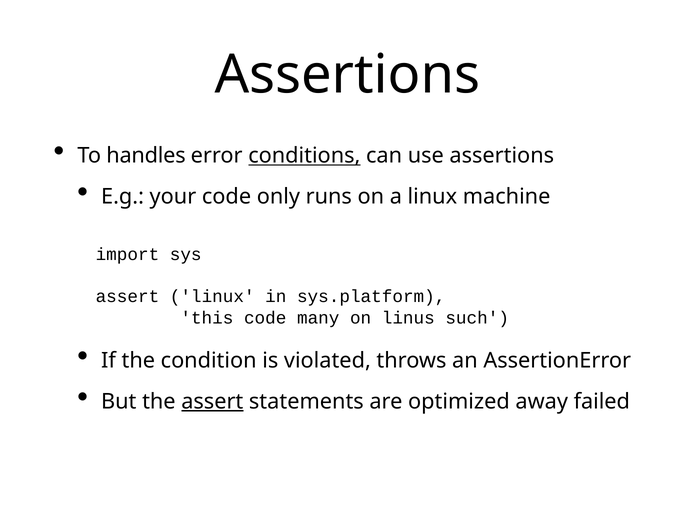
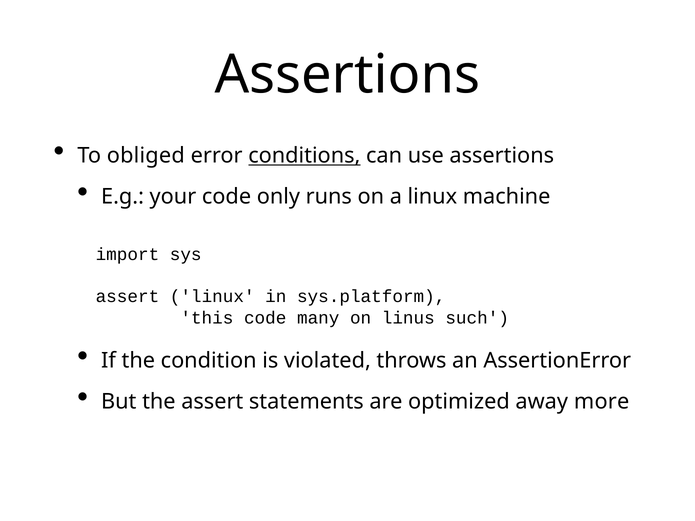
handles: handles -> obliged
assert at (212, 402) underline: present -> none
failed: failed -> more
